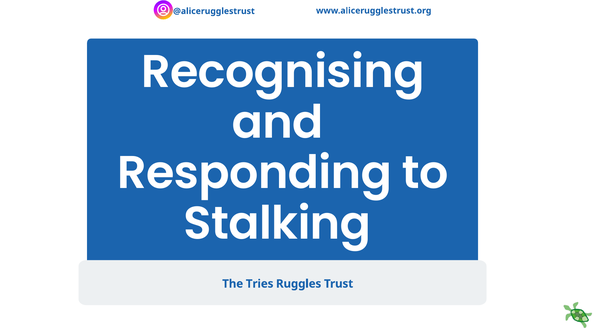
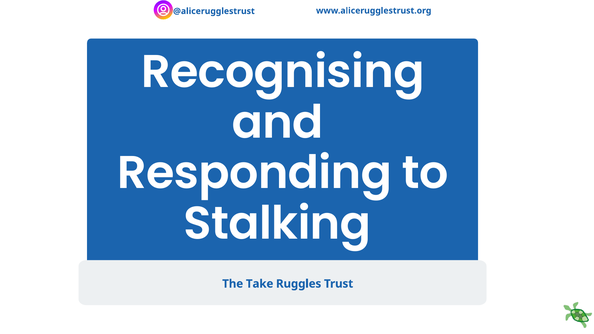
Tries: Tries -> Take
